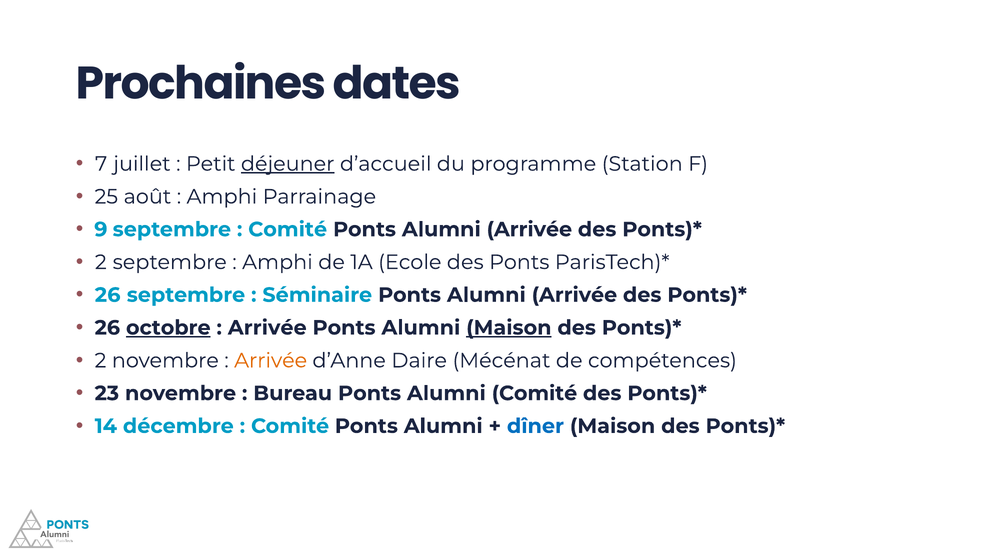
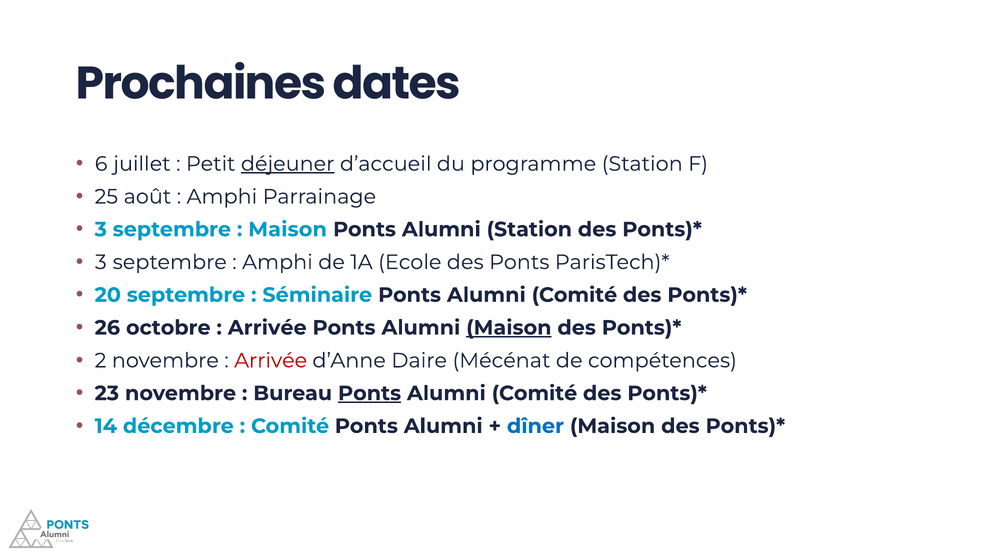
7: 7 -> 6
9 at (101, 230): 9 -> 3
Comité at (288, 230): Comité -> Maison
Arrivée at (529, 230): Arrivée -> Station
2 at (101, 262): 2 -> 3
26 at (108, 295): 26 -> 20
Séminaire Ponts Alumni Arrivée: Arrivée -> Comité
octobre underline: present -> none
Arrivée at (271, 361) colour: orange -> red
Ponts at (370, 393) underline: none -> present
